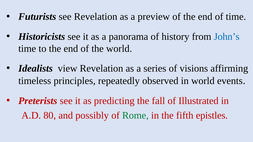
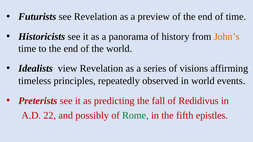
John’s colour: blue -> orange
Illustrated: Illustrated -> Redidivus
80: 80 -> 22
